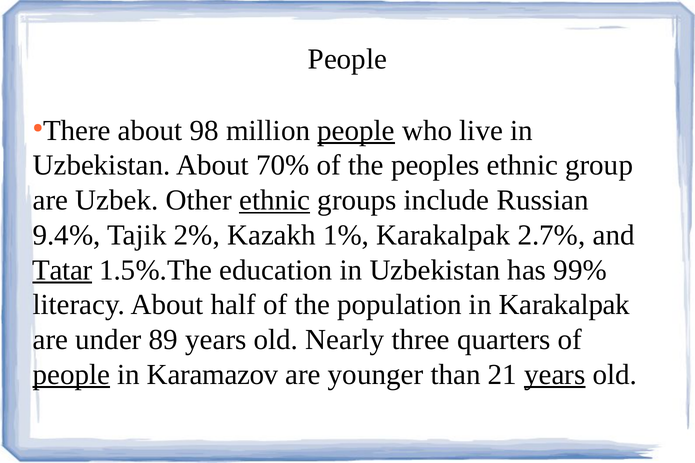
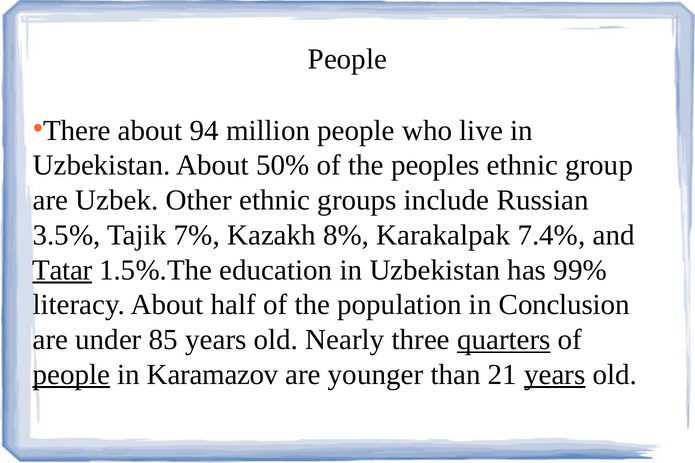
98: 98 -> 94
people at (356, 131) underline: present -> none
70%: 70% -> 50%
ethnic at (275, 200) underline: present -> none
9.4%: 9.4% -> 3.5%
2%: 2% -> 7%
1%: 1% -> 8%
2.7%: 2.7% -> 7.4%
in Karakalpak: Karakalpak -> Conclusion
89: 89 -> 85
quarters underline: none -> present
